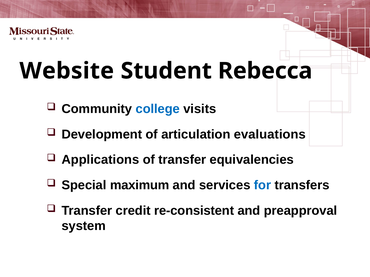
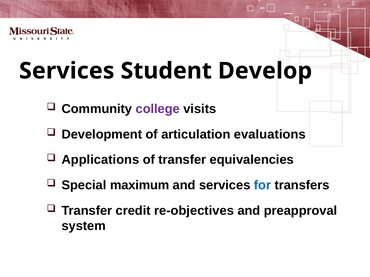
Website at (67, 71): Website -> Services
Rebecca: Rebecca -> Develop
college colour: blue -> purple
re-consistent: re-consistent -> re-objectives
